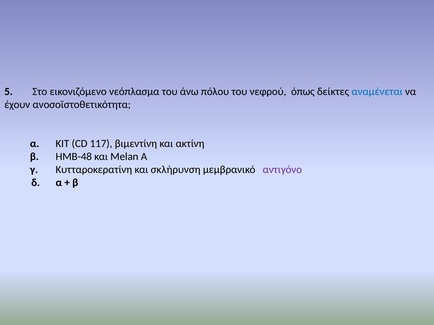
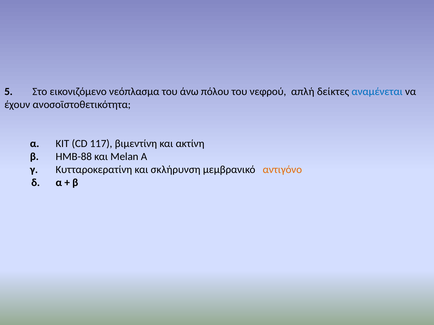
όπως: όπως -> απλή
HMB-48: HMB-48 -> HMB-88
αντιγόνο colour: purple -> orange
